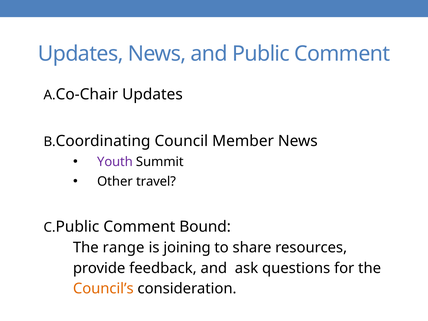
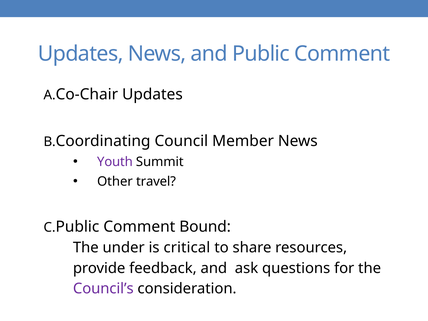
range: range -> under
joining: joining -> critical
Council’s colour: orange -> purple
